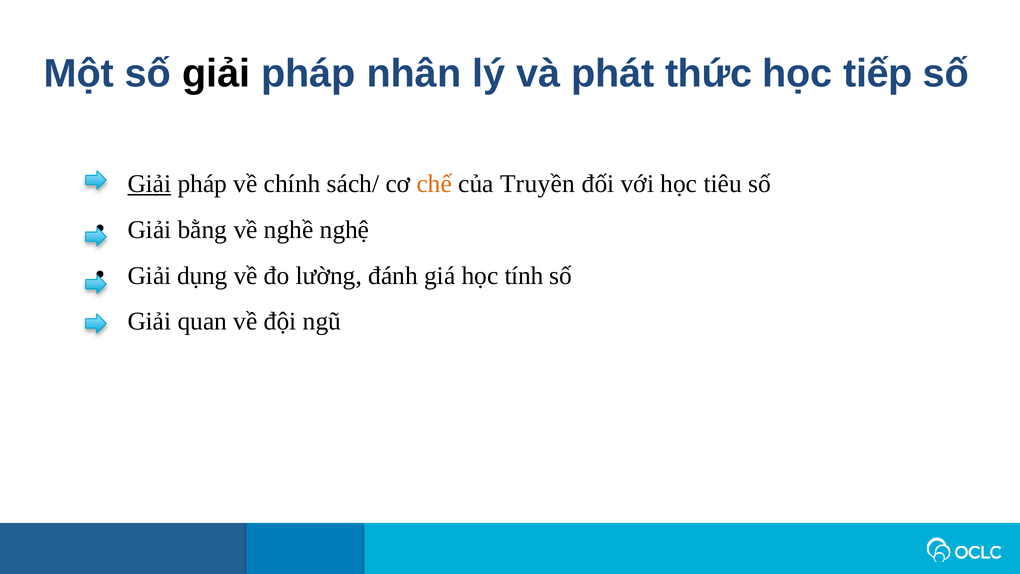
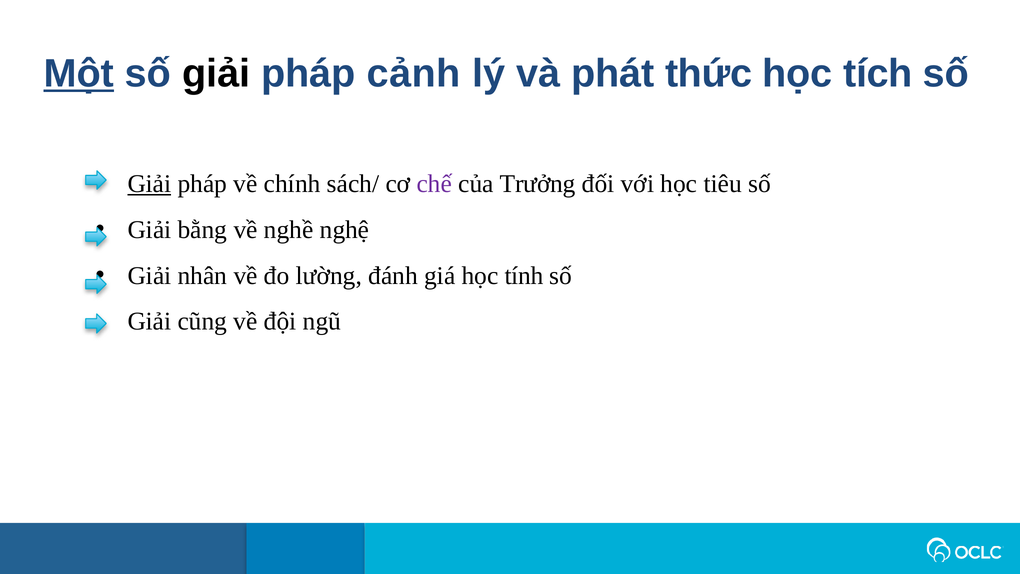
Một underline: none -> present
nhân: nhân -> cảnh
tiếp: tiếp -> tích
chế colour: orange -> purple
Truyền: Truyền -> Trưởng
dụng: dụng -> nhân
quan: quan -> cũng
